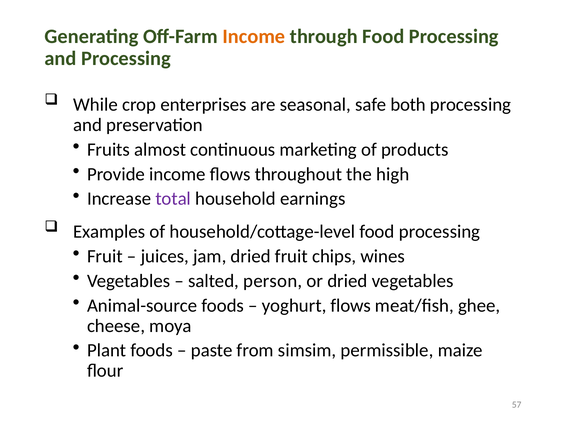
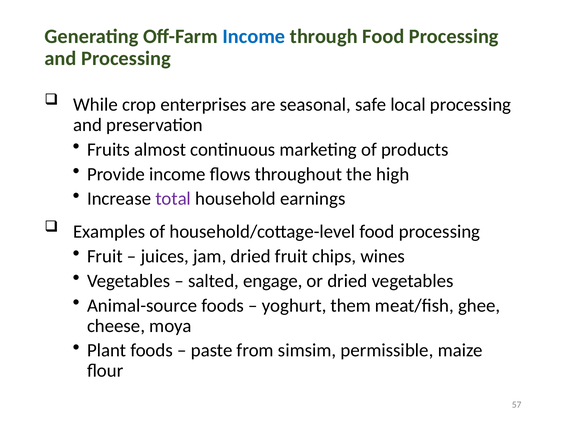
Income at (254, 36) colour: orange -> blue
both: both -> local
person: person -> engage
yoghurt flows: flows -> them
